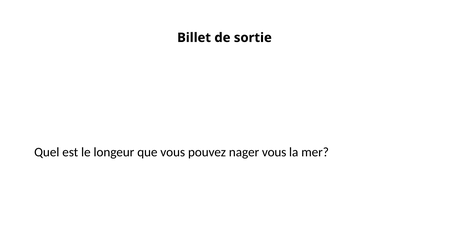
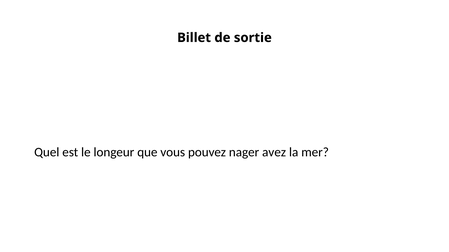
nager vous: vous -> avez
